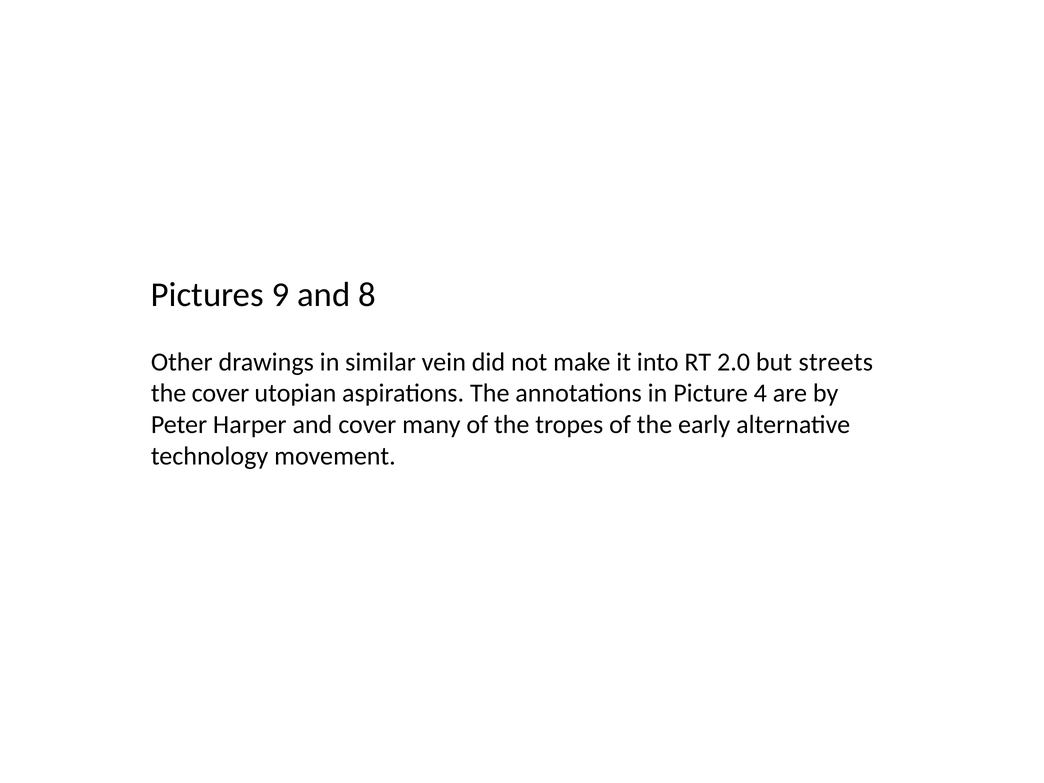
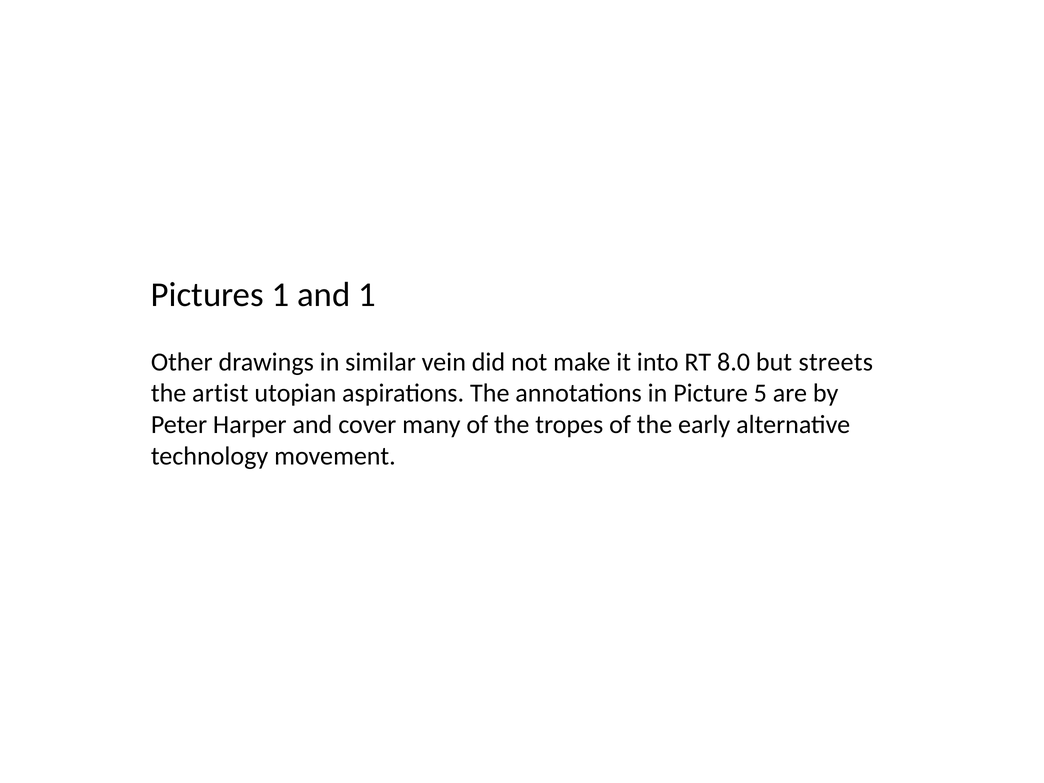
Pictures 9: 9 -> 1
and 8: 8 -> 1
2.0: 2.0 -> 8.0
the cover: cover -> artist
4: 4 -> 5
